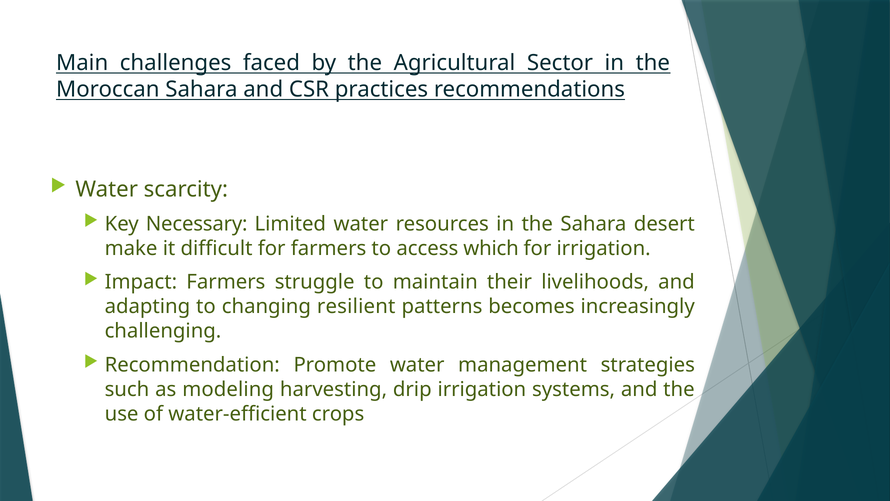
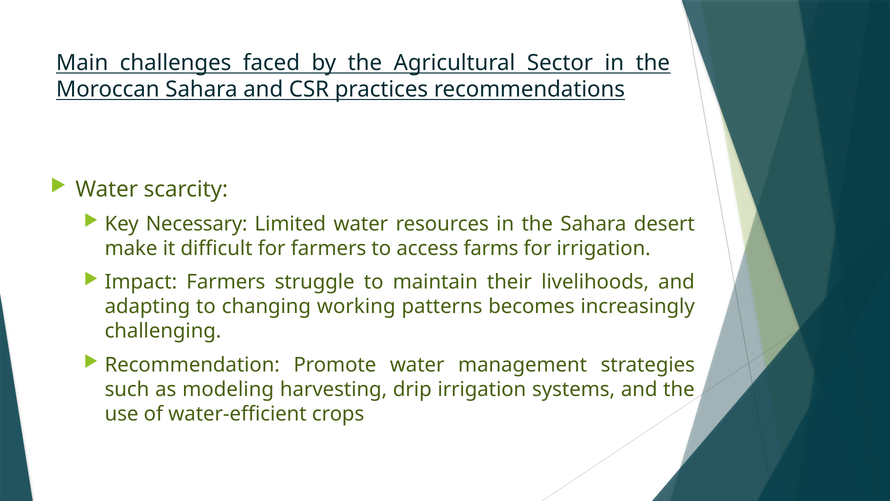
which: which -> farms
resilient: resilient -> working
